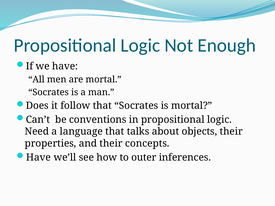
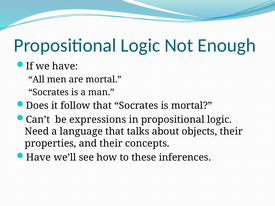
conventions: conventions -> expressions
outer: outer -> these
